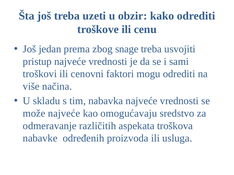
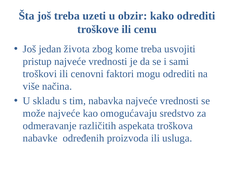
prema: prema -> života
snage: snage -> kome
